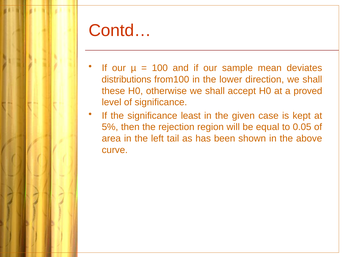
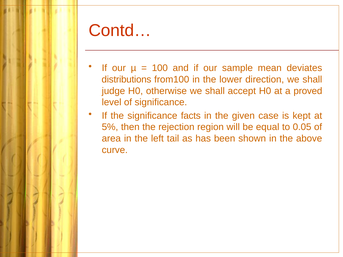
these: these -> judge
least: least -> facts
